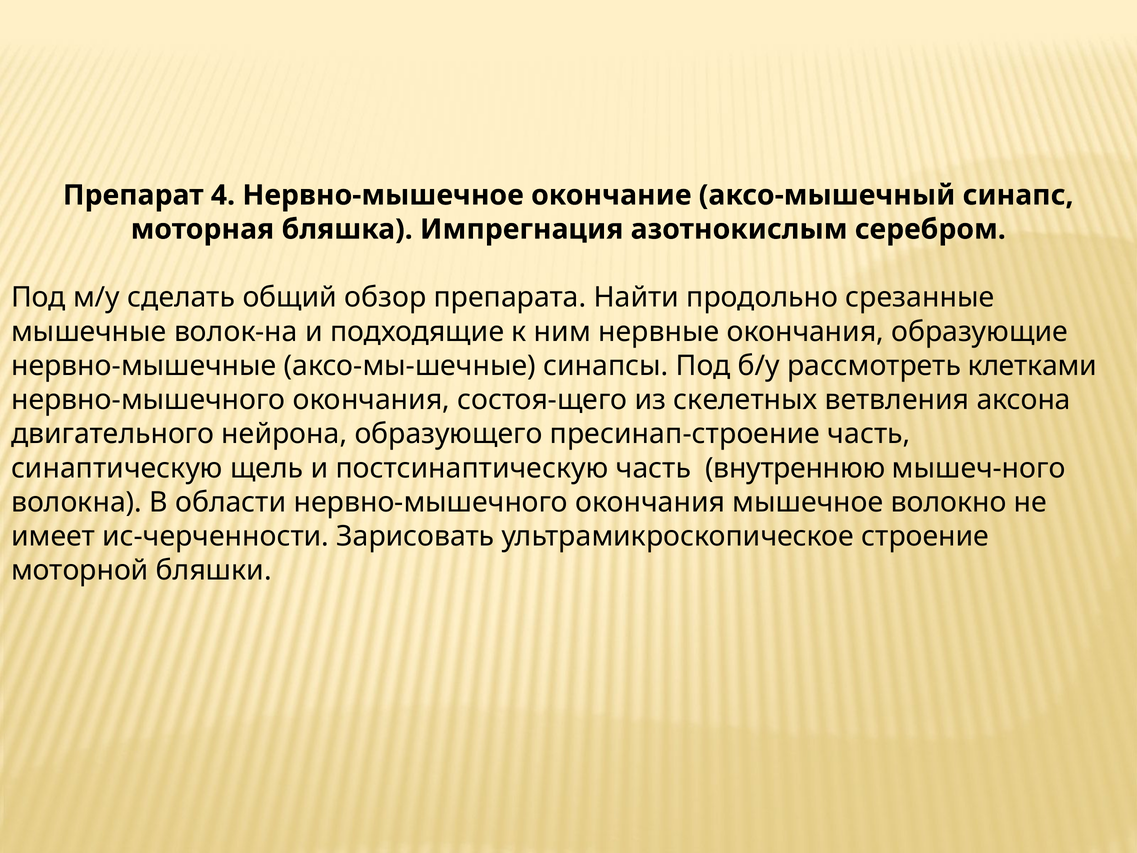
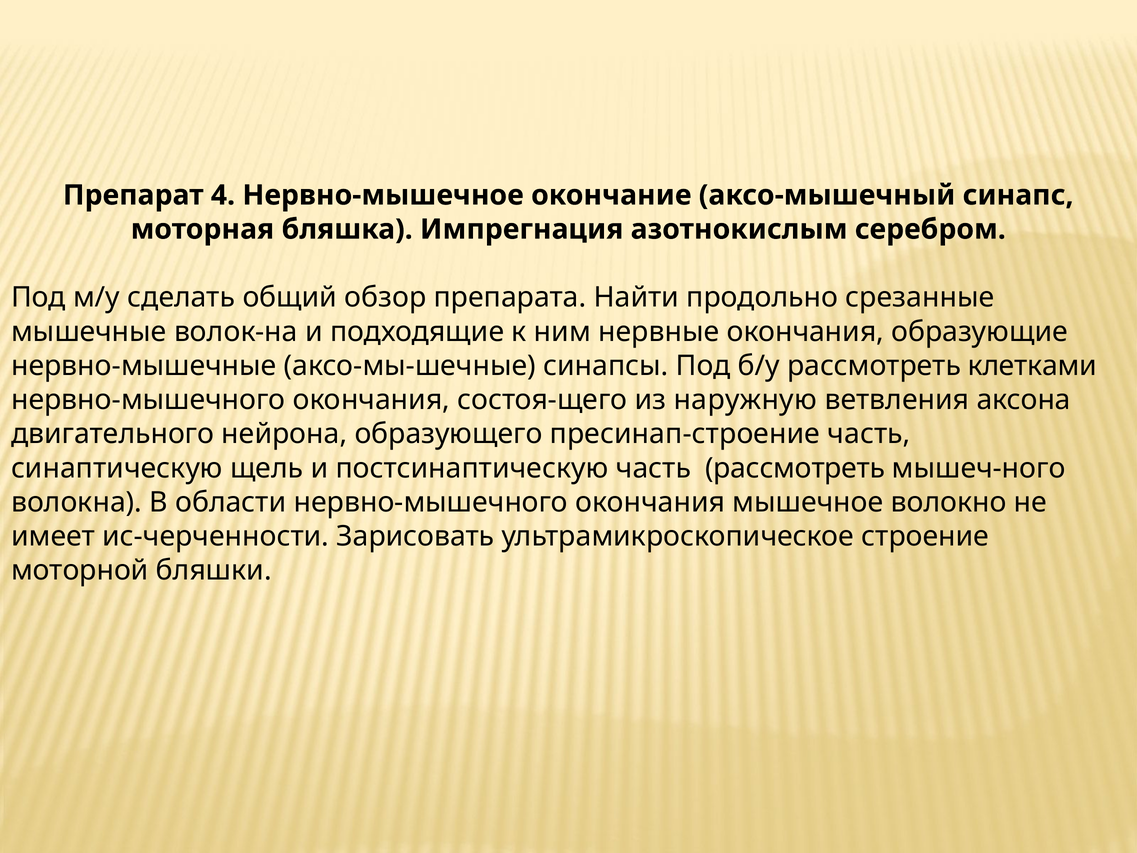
скелетных: скелетных -> наружную
часть внутреннюю: внутреннюю -> рассмотреть
